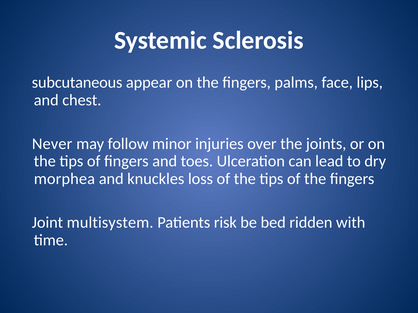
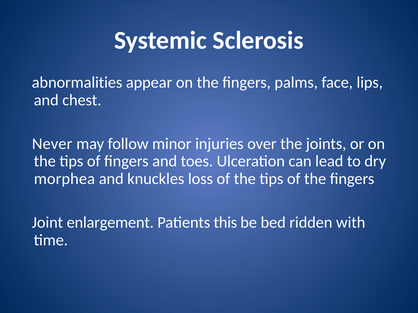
subcutaneous: subcutaneous -> abnormalities
multisystem: multisystem -> enlargement
risk: risk -> this
